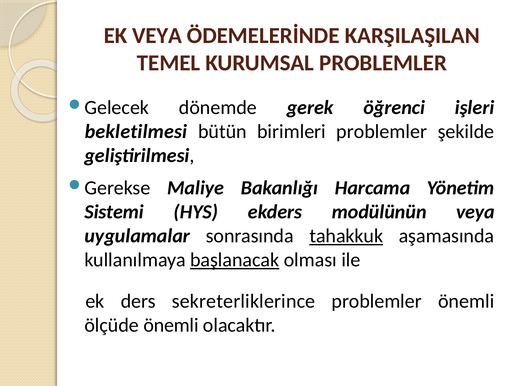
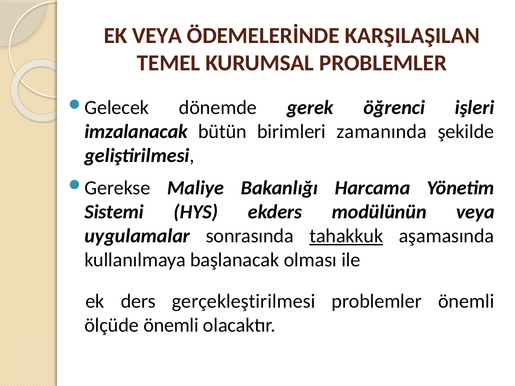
bekletilmesi: bekletilmesi -> imzalanacak
birimleri problemler: problemler -> zamanında
başlanacak underline: present -> none
sekreterliklerince: sekreterliklerince -> gerçekleştirilmesi
